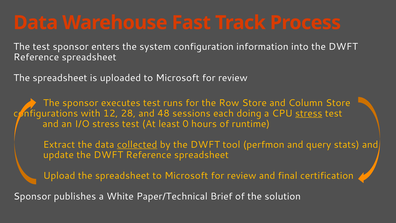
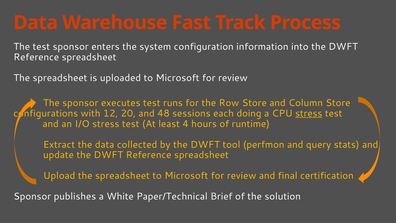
28: 28 -> 20
0: 0 -> 4
collected underline: present -> none
